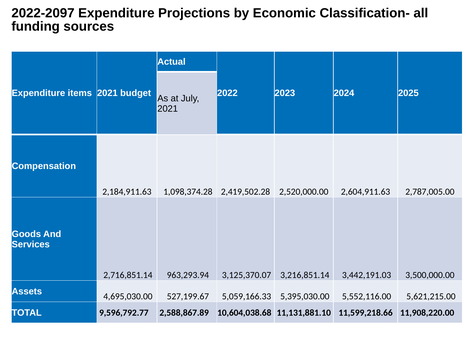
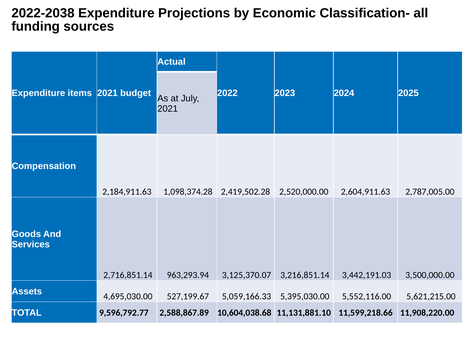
2022-2097: 2022-2097 -> 2022-2038
